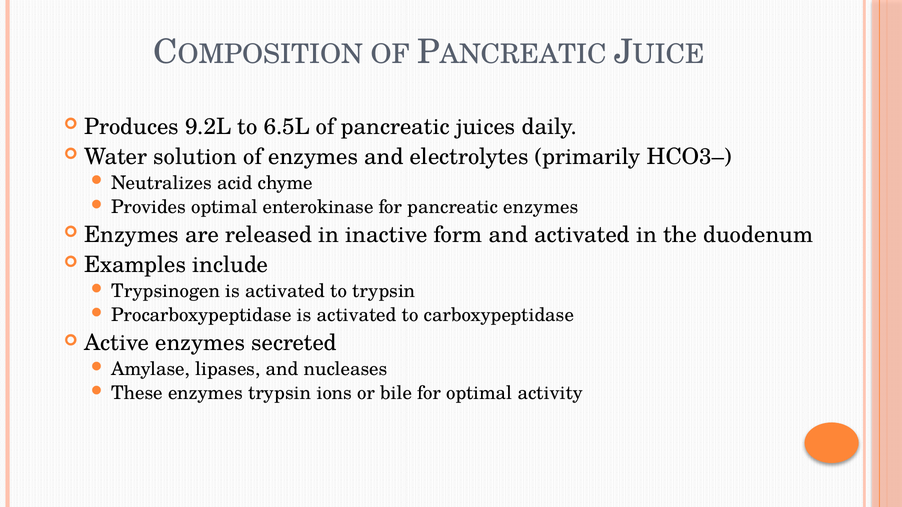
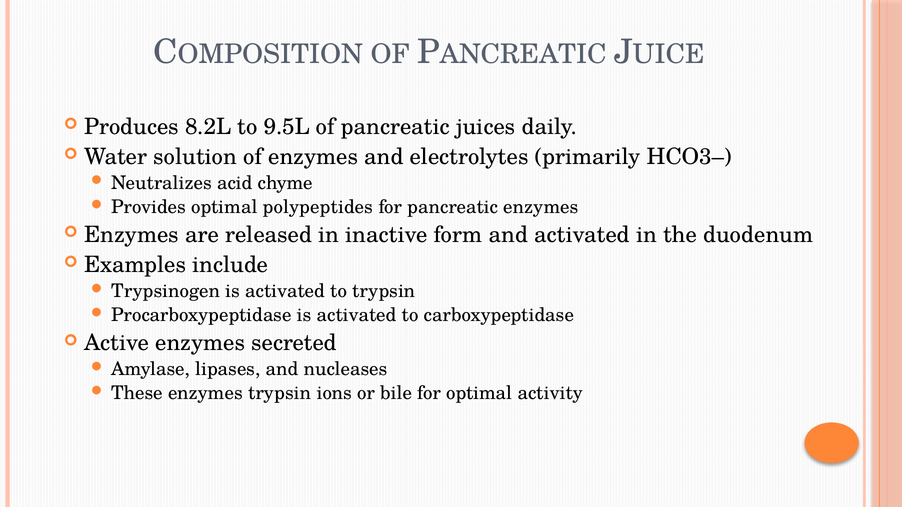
9.2L: 9.2L -> 8.2L
6.5L: 6.5L -> 9.5L
enterokinase: enterokinase -> polypeptides
